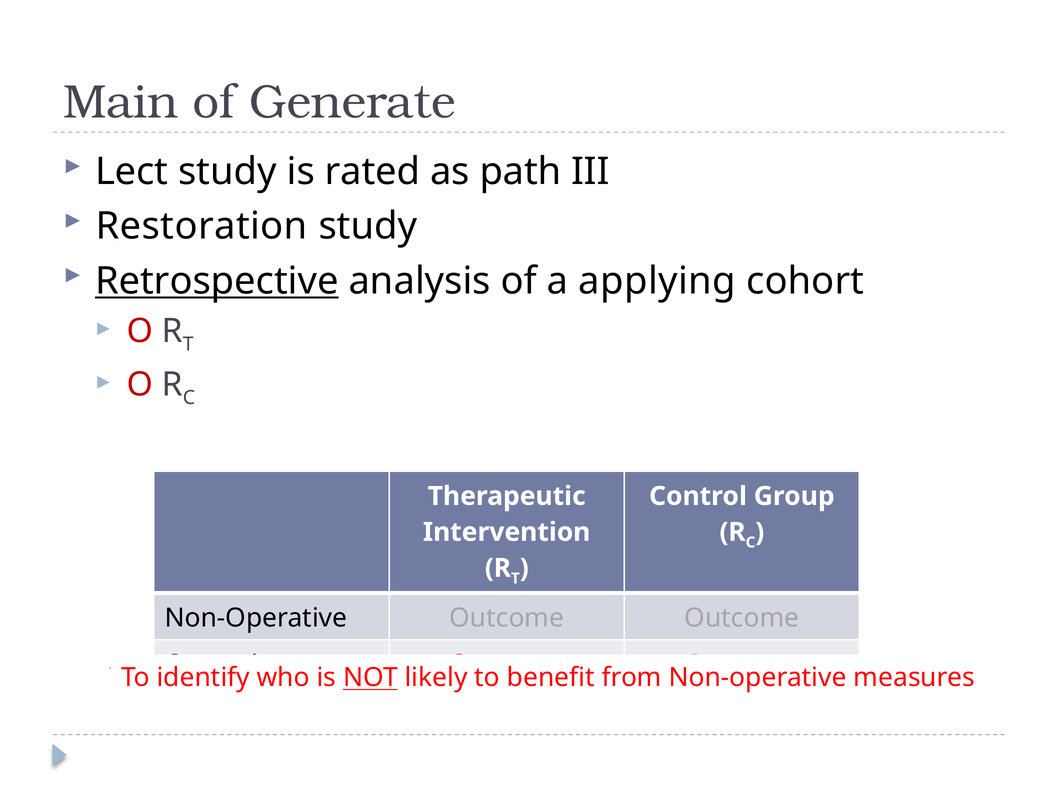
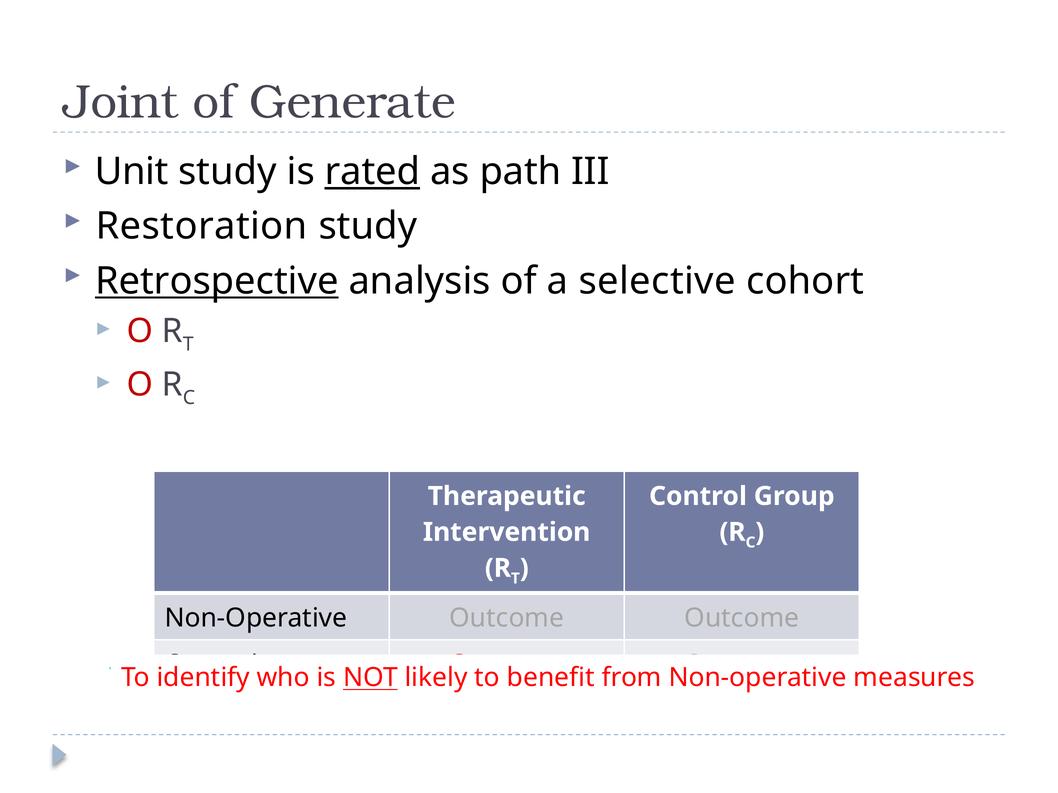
Main: Main -> Joint
Lect: Lect -> Unit
rated underline: none -> present
applying: applying -> selective
